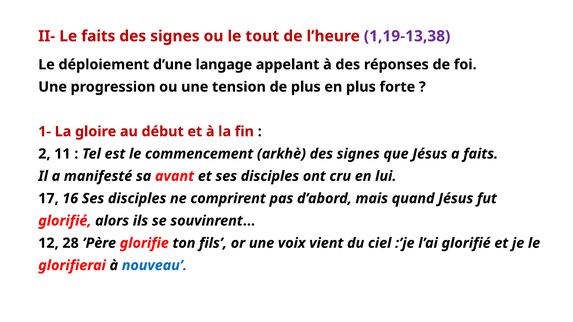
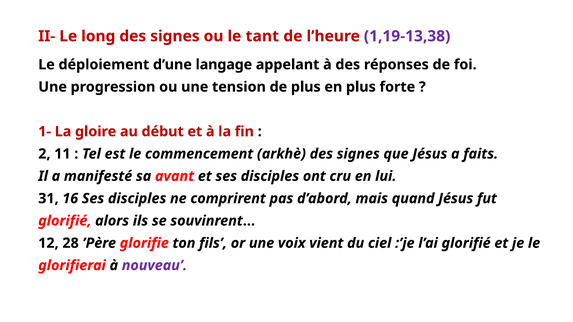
Le faits: faits -> long
tout: tout -> tant
17: 17 -> 31
nouveau colour: blue -> purple
